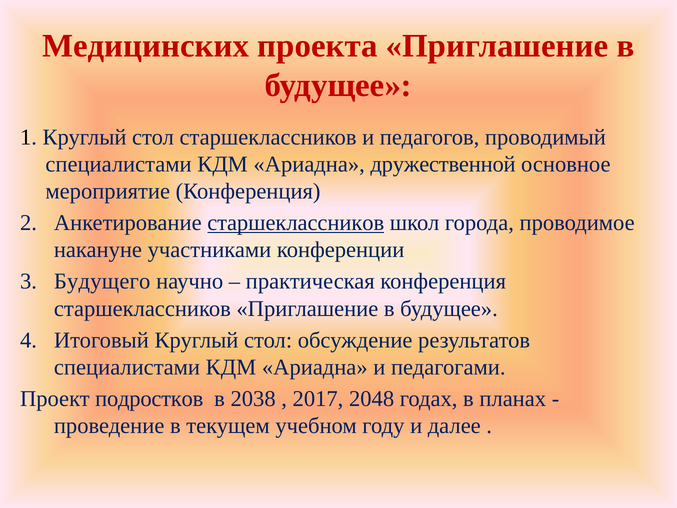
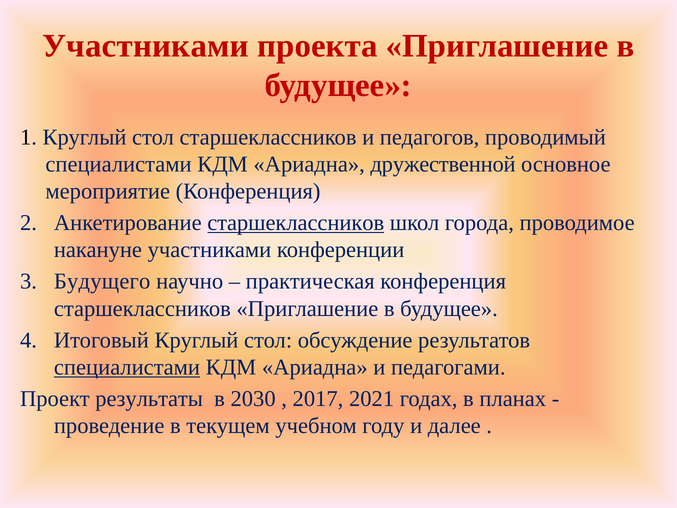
Медицинских at (146, 46): Медицинских -> Участниками
специалистами at (127, 367) underline: none -> present
подростков: подростков -> результаты
2038: 2038 -> 2030
2048: 2048 -> 2021
